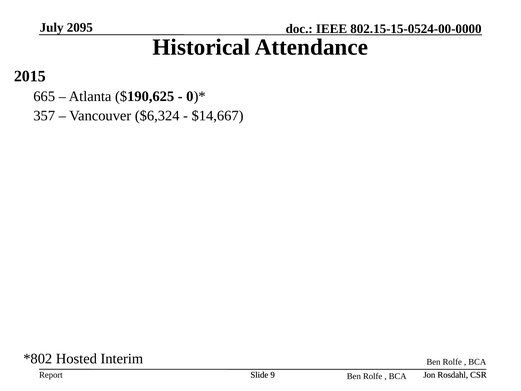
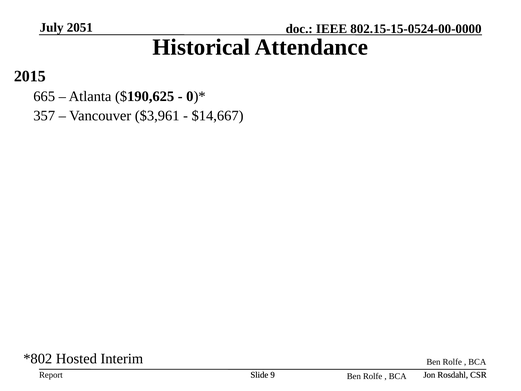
2095: 2095 -> 2051
$6,324: $6,324 -> $3,961
